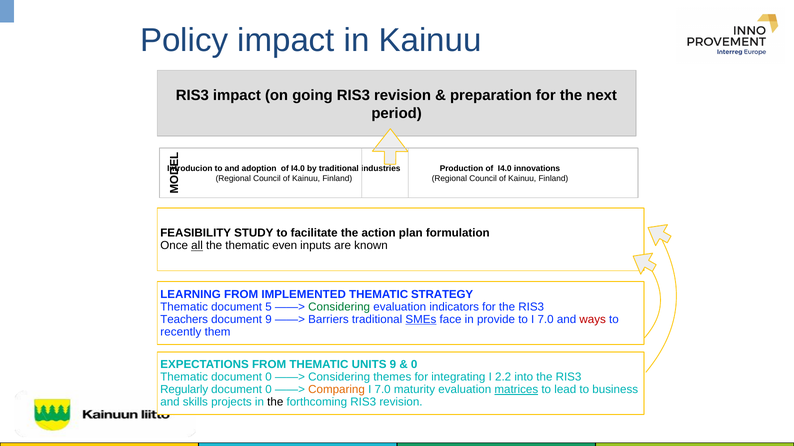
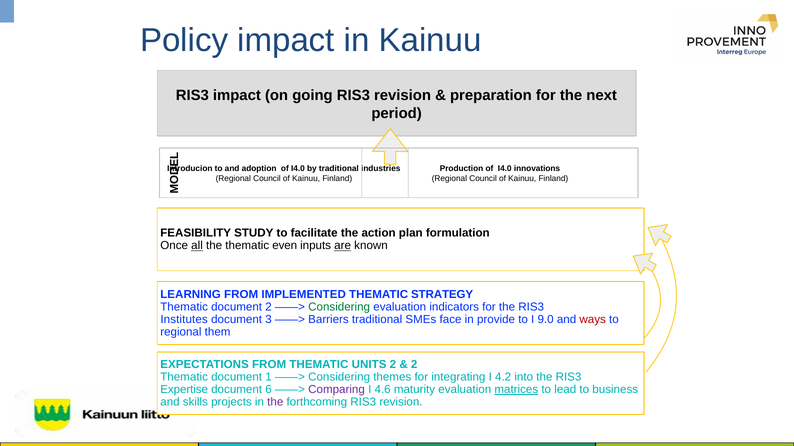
are underline: none -> present
document 5: 5 -> 2
Teachers: Teachers -> Institutes
document 9: 9 -> 3
SMEs underline: present -> none
to I 7.0: 7.0 -> 9.0
recently at (181, 332): recently -> regional
UNITS 9: 9 -> 2
0 at (414, 365): 0 -> 2
Thematic document 0: 0 -> 1
2.2: 2.2 -> 4.2
Regularly: Regularly -> Expertise
0 at (268, 390): 0 -> 6
Comparing colour: orange -> purple
7.0 at (383, 390): 7.0 -> 4.6
the at (275, 403) colour: black -> purple
